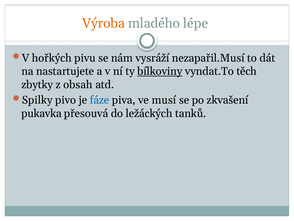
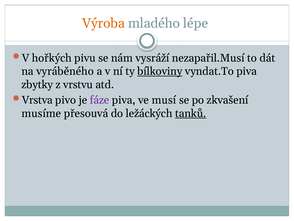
nastartujete: nastartujete -> vyráběného
vyndat.To těch: těch -> piva
obsah: obsah -> vrstvu
Spilky: Spilky -> Vrstva
fáze colour: blue -> purple
pukavka: pukavka -> musíme
tanků underline: none -> present
